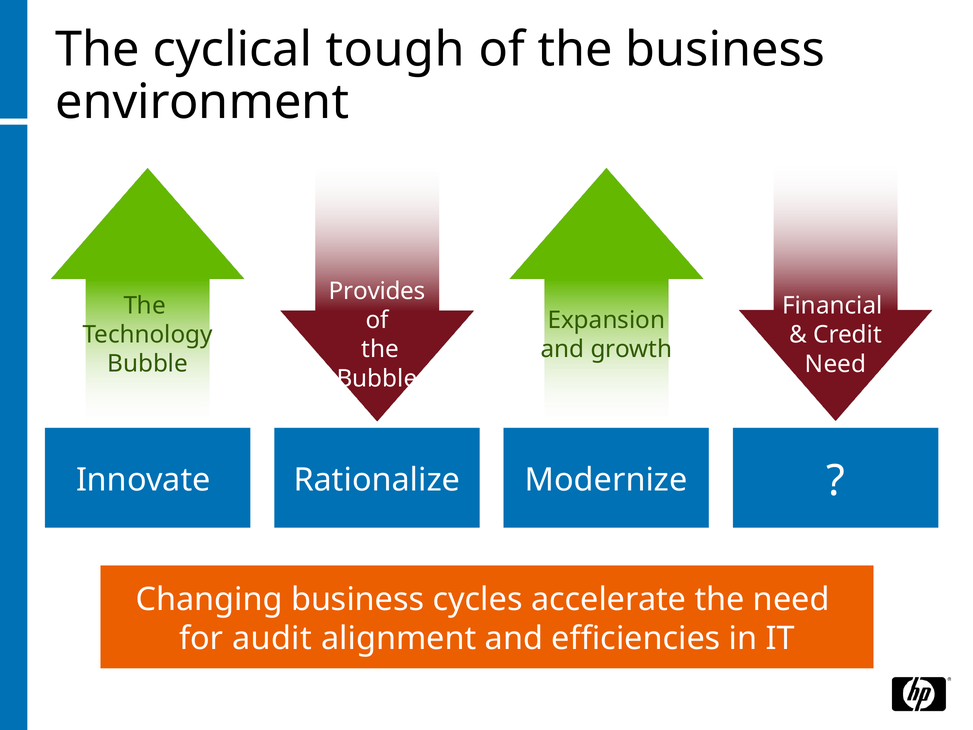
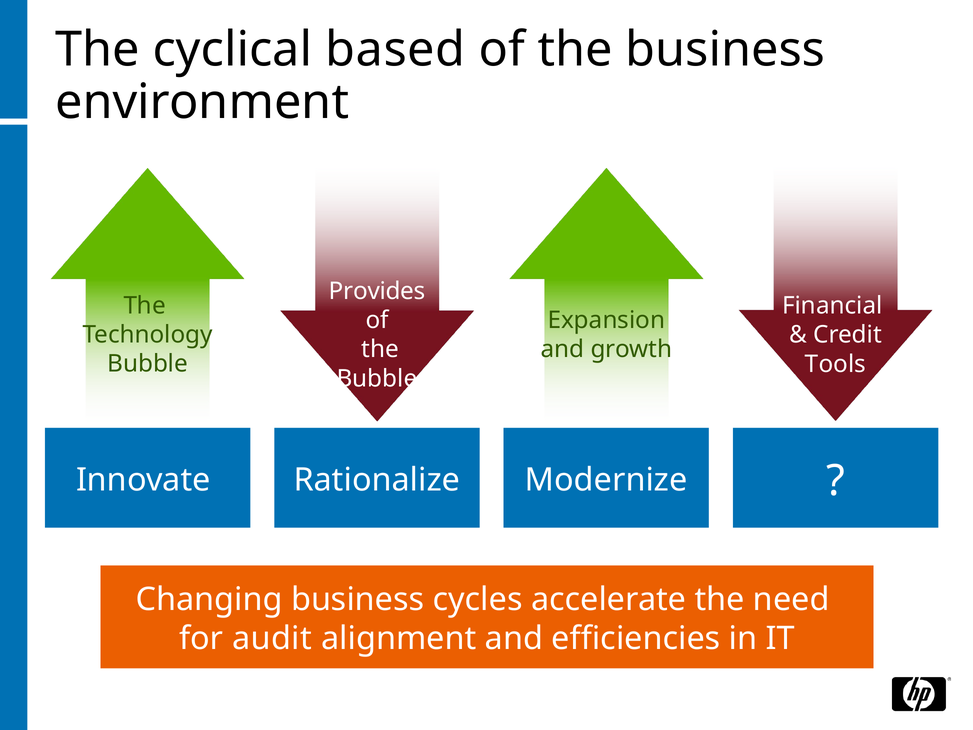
tough: tough -> based
Need at (836, 364): Need -> Tools
